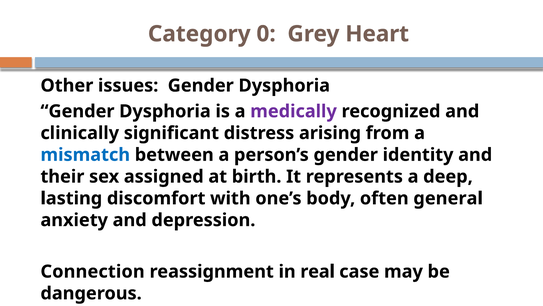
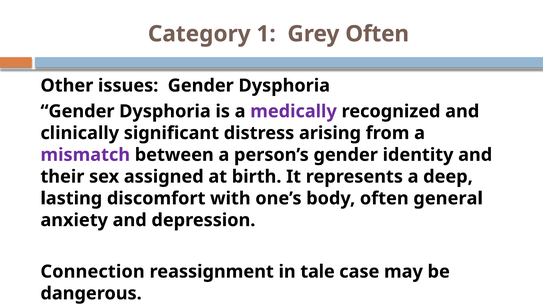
0: 0 -> 1
Grey Heart: Heart -> Often
mismatch colour: blue -> purple
real: real -> tale
